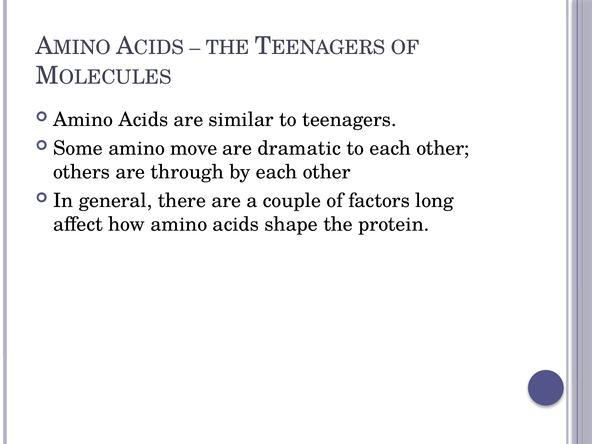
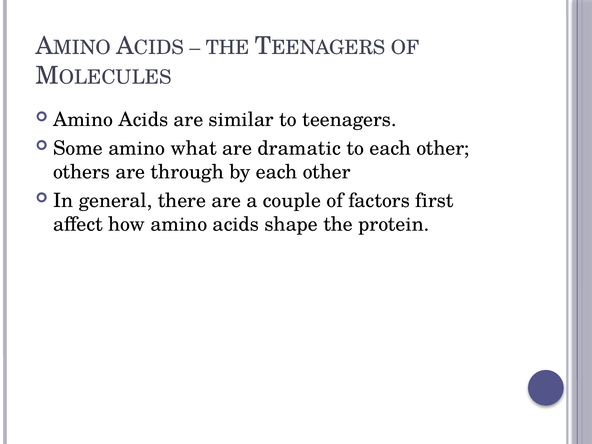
move: move -> what
long: long -> first
